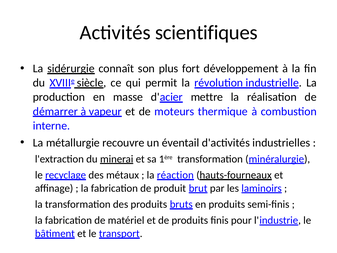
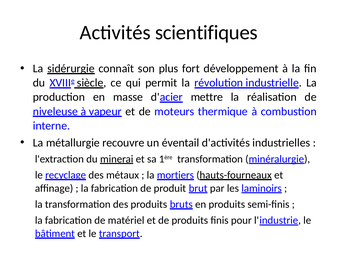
démarrer: démarrer -> niveleuse
réaction: réaction -> mortiers
